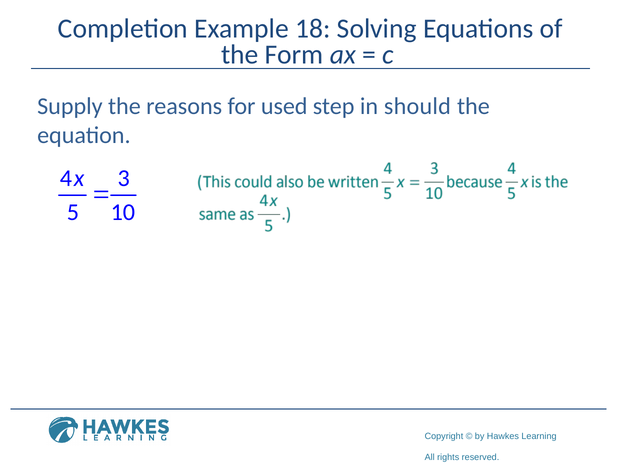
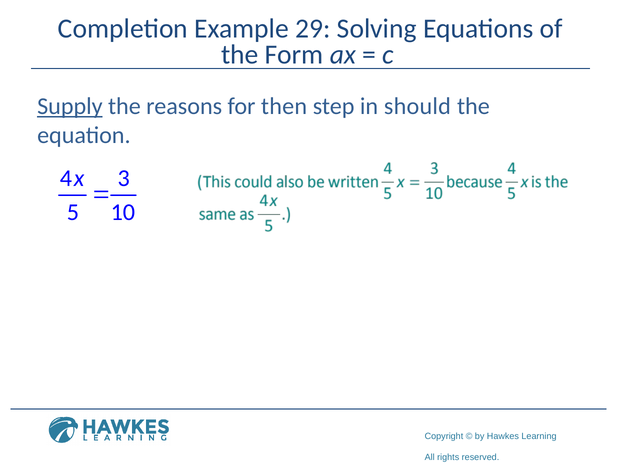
18: 18 -> 29
Supply underline: none -> present
used: used -> then
